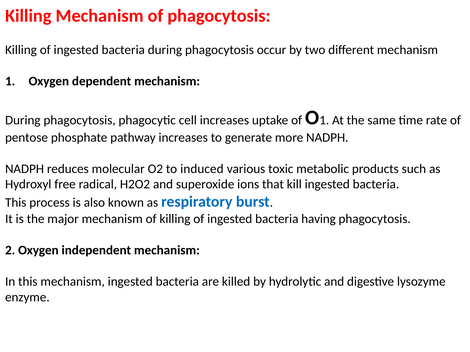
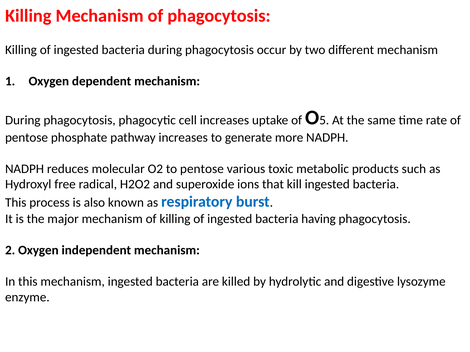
1 at (324, 120): 1 -> 5
to induced: induced -> pentose
